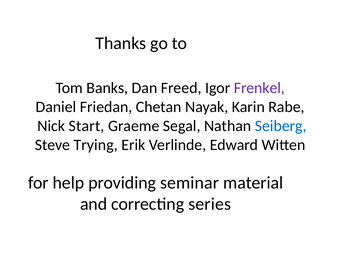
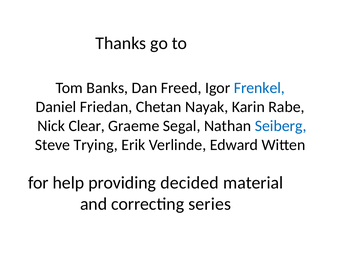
Frenkel colour: purple -> blue
Start: Start -> Clear
seminar: seminar -> decided
